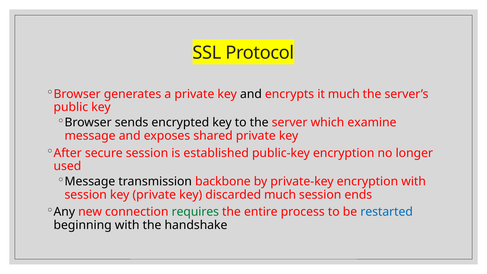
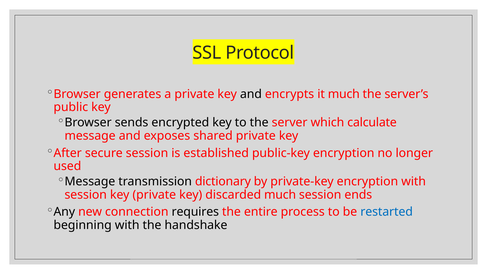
examine: examine -> calculate
backbone: backbone -> dictionary
requires colour: green -> black
